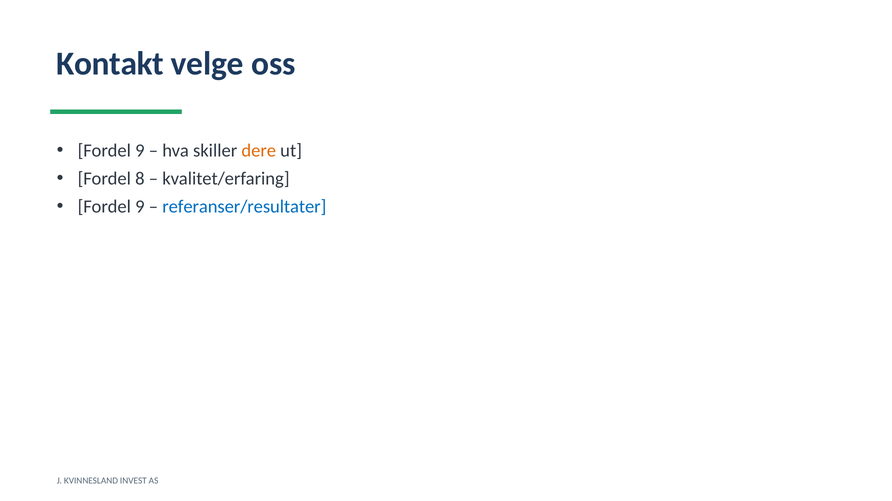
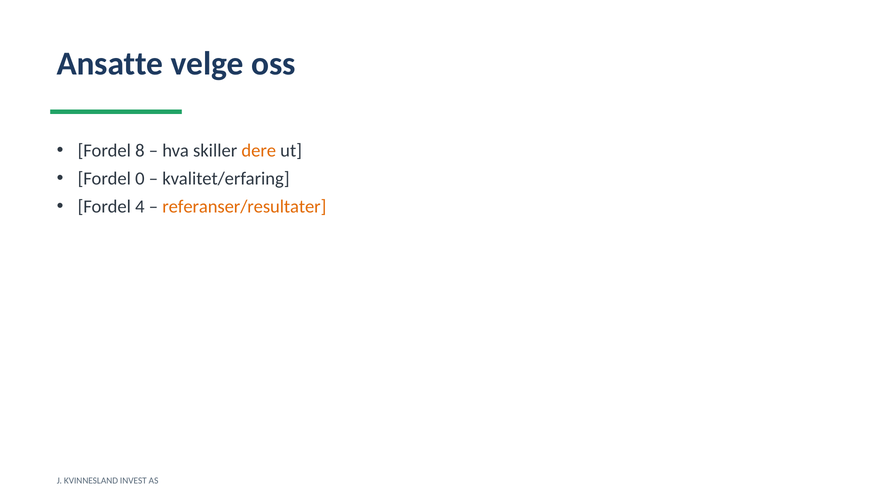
Kontakt: Kontakt -> Ansatte
9 at (140, 151): 9 -> 8
8: 8 -> 0
9 at (140, 207): 9 -> 4
referanser/resultater colour: blue -> orange
